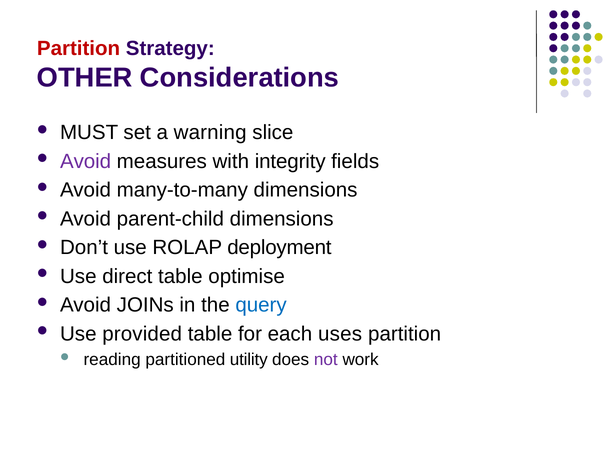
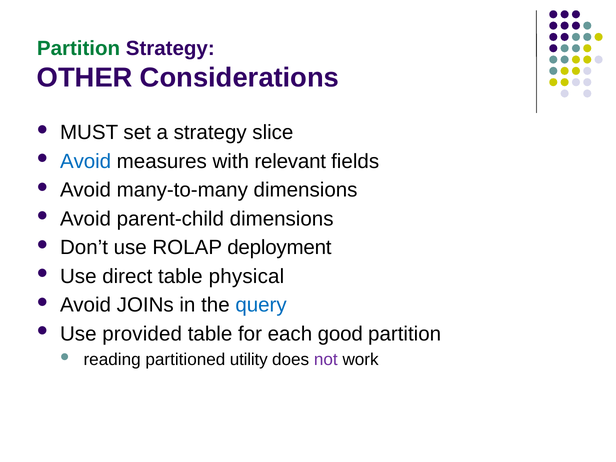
Partition at (79, 49) colour: red -> green
a warning: warning -> strategy
Avoid at (86, 161) colour: purple -> blue
integrity: integrity -> relevant
optimise: optimise -> physical
uses: uses -> good
